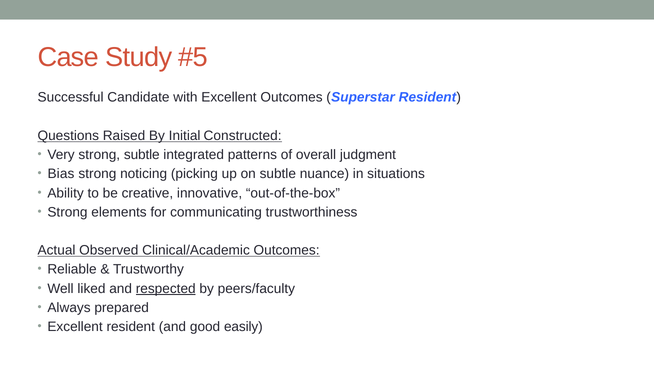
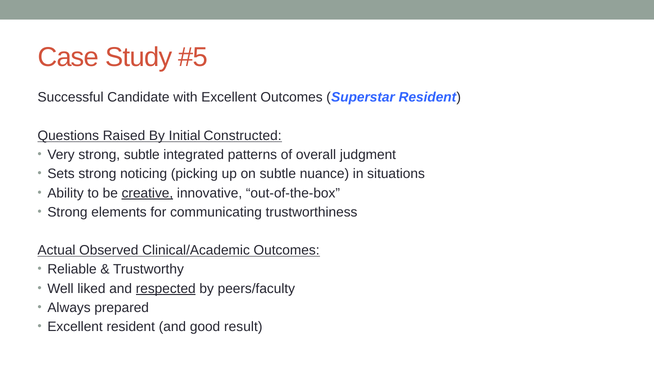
Bias: Bias -> Sets
creative underline: none -> present
easily: easily -> result
